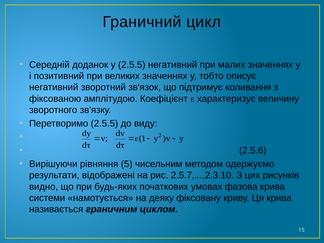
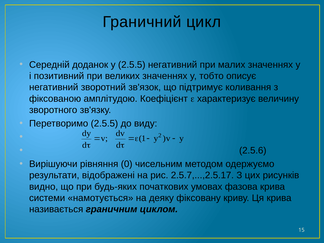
5: 5 -> 0
2.5.7,...,2.3.10: 2.5.7,...,2.3.10 -> 2.5.7,...,2.5.17
